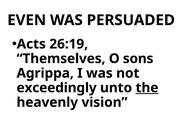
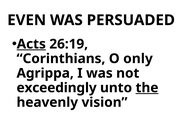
Acts underline: none -> present
Themselves: Themselves -> Corinthians
sons: sons -> only
